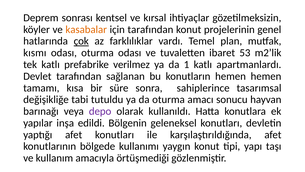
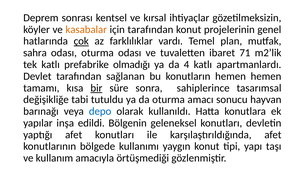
kısmı: kısmı -> sahra
53: 53 -> 71
verilmez: verilmez -> olmadığı
1: 1 -> 4
bir underline: none -> present
depo colour: purple -> blue
